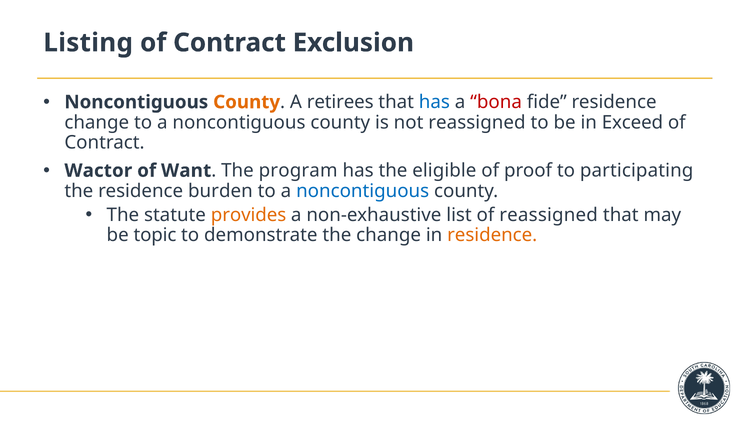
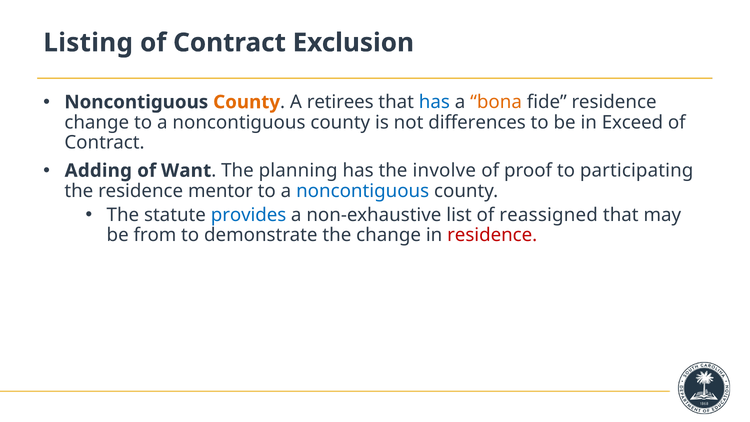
bona colour: red -> orange
not reassigned: reassigned -> differences
Wactor: Wactor -> Adding
program: program -> planning
eligible: eligible -> involve
burden: burden -> mentor
provides colour: orange -> blue
topic: topic -> from
residence at (492, 235) colour: orange -> red
